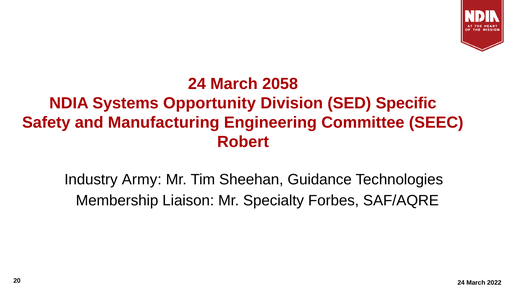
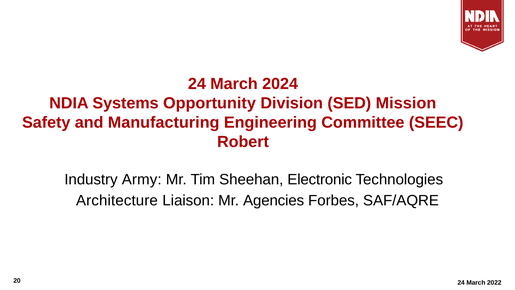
2058: 2058 -> 2024
Specific: Specific -> Mission
Guidance: Guidance -> Electronic
Membership: Membership -> Architecture
Specialty: Specialty -> Agencies
